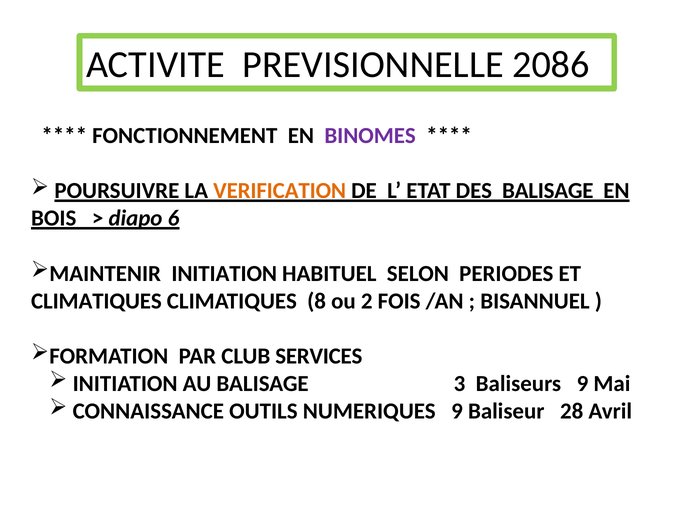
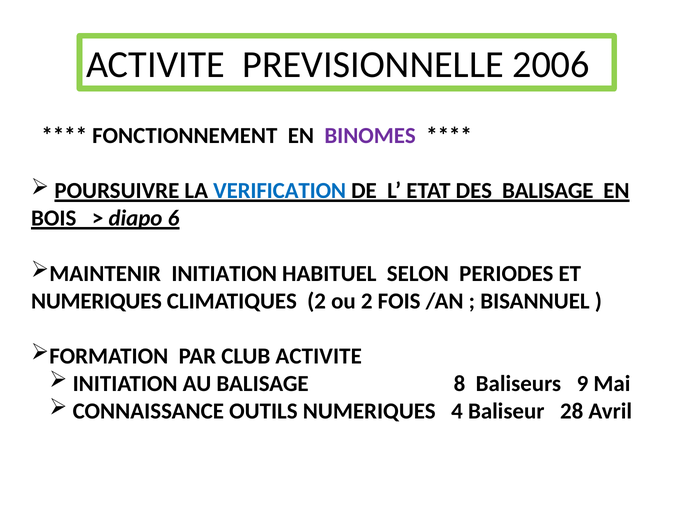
2086: 2086 -> 2006
VERIFICATION colour: orange -> blue
CLIMATIQUES at (96, 301): CLIMATIQUES -> NUMERIQUES
CLIMATIQUES 8: 8 -> 2
CLUB SERVICES: SERVICES -> ACTIVITE
3: 3 -> 8
NUMERIQUES 9: 9 -> 4
